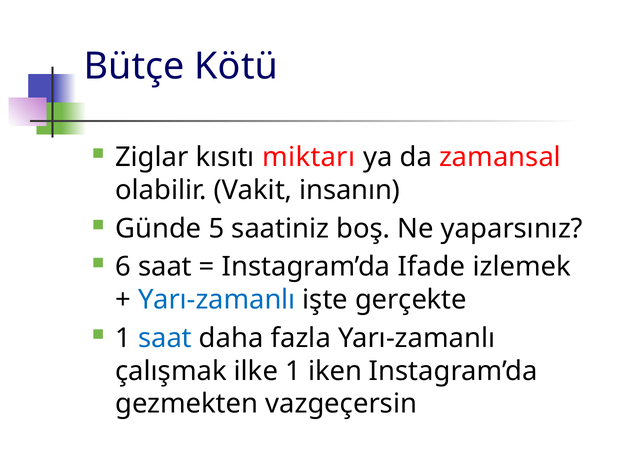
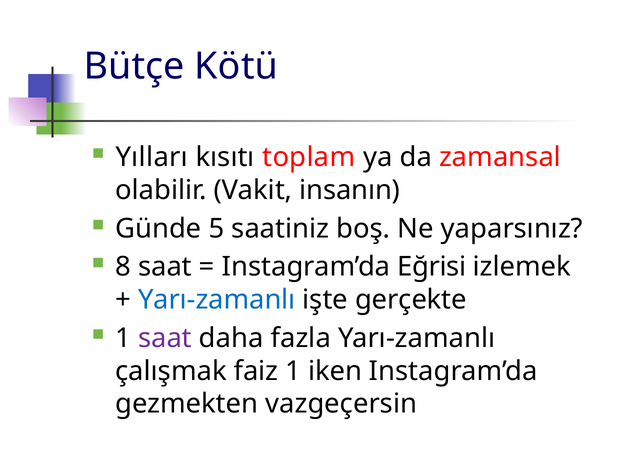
Ziglar: Ziglar -> Yılları
miktarı: miktarı -> toplam
6: 6 -> 8
Ifade: Ifade -> Eğrisi
saat at (165, 339) colour: blue -> purple
ilke: ilke -> faiz
